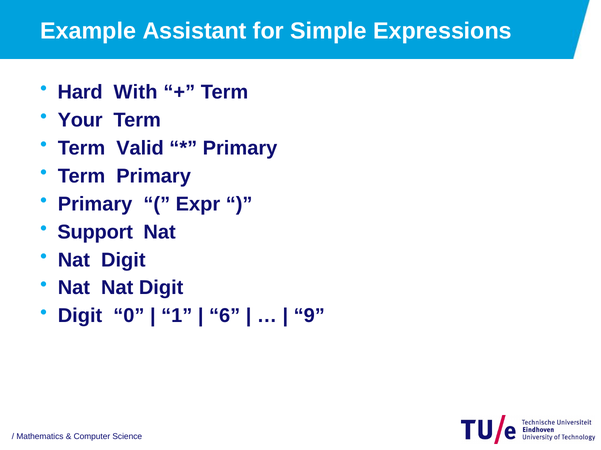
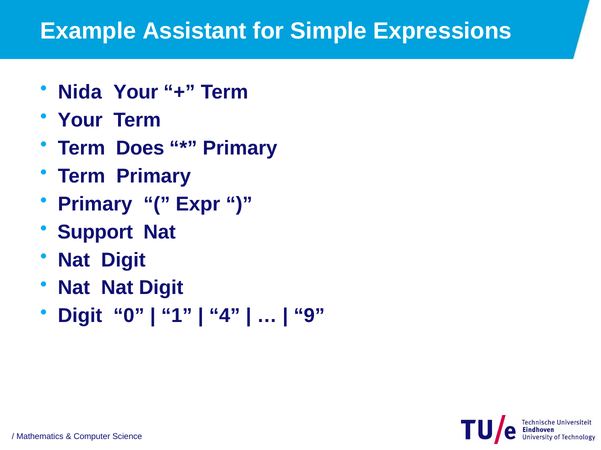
Hard: Hard -> Nida
With at (136, 92): With -> Your
Valid: Valid -> Does
6: 6 -> 4
